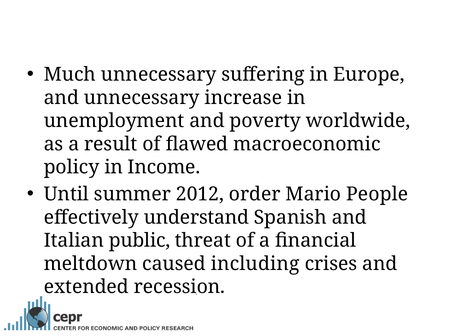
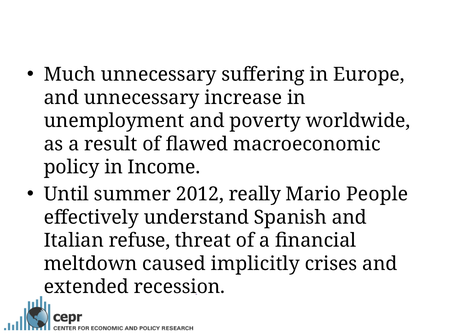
order: order -> really
public: public -> refuse
including: including -> implicitly
